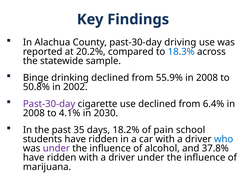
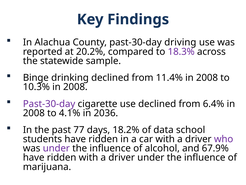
18.3% colour: blue -> purple
55.9%: 55.9% -> 11.4%
50.8%: 50.8% -> 10.3%
2002 at (75, 87): 2002 -> 2008
2030: 2030 -> 2036
35: 35 -> 77
pain: pain -> data
who colour: blue -> purple
37.8%: 37.8% -> 67.9%
